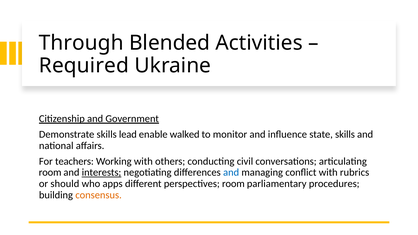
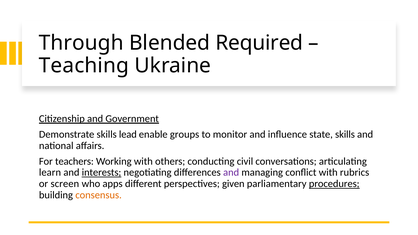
Activities: Activities -> Required
Required: Required -> Teaching
walked: walked -> groups
room at (50, 173): room -> learn
and at (231, 173) colour: blue -> purple
should: should -> screen
perspectives room: room -> given
procedures underline: none -> present
